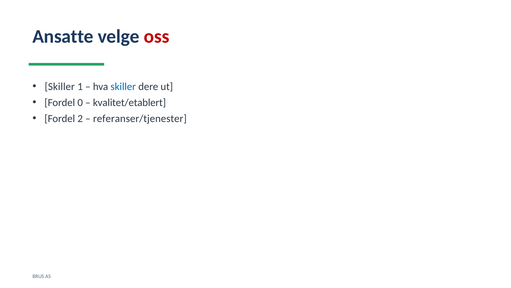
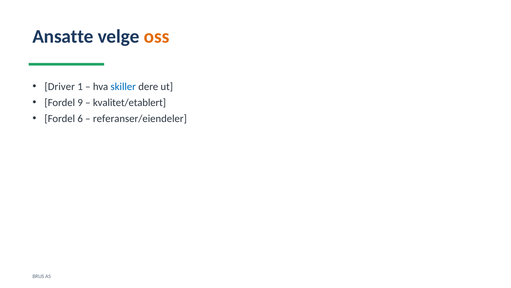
oss colour: red -> orange
Skiller at (60, 87): Skiller -> Driver
0: 0 -> 9
2: 2 -> 6
referanser/tjenester: referanser/tjenester -> referanser/eiendeler
